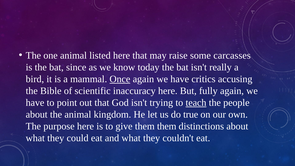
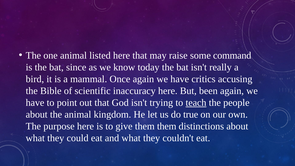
carcasses: carcasses -> command
Once underline: present -> none
fully: fully -> been
